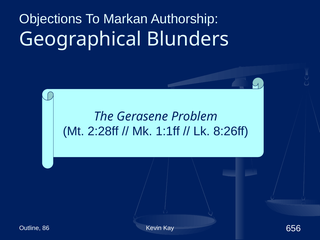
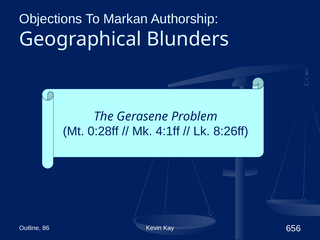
2:28ff: 2:28ff -> 0:28ff
1:1ff: 1:1ff -> 4:1ff
